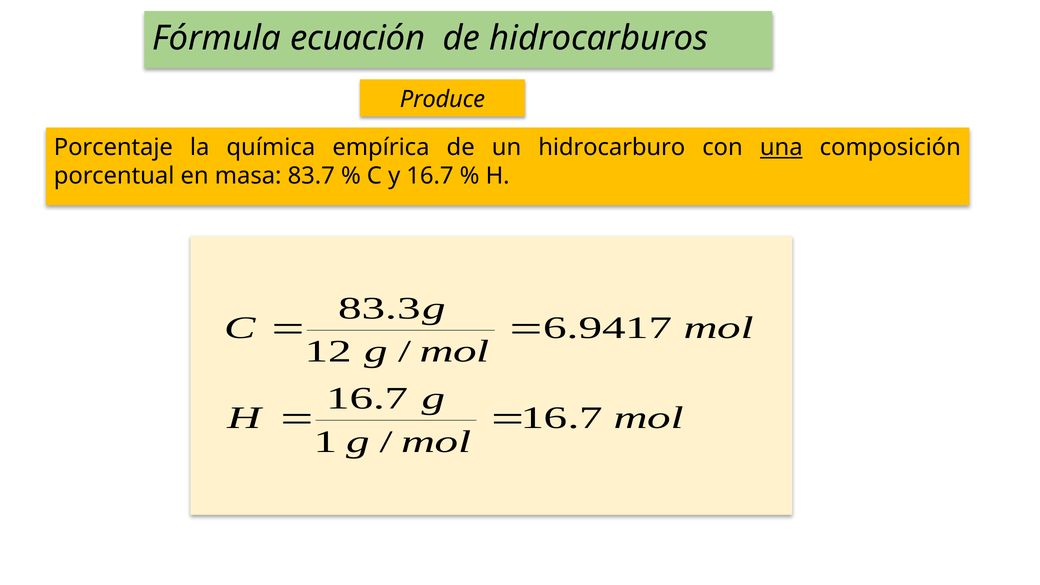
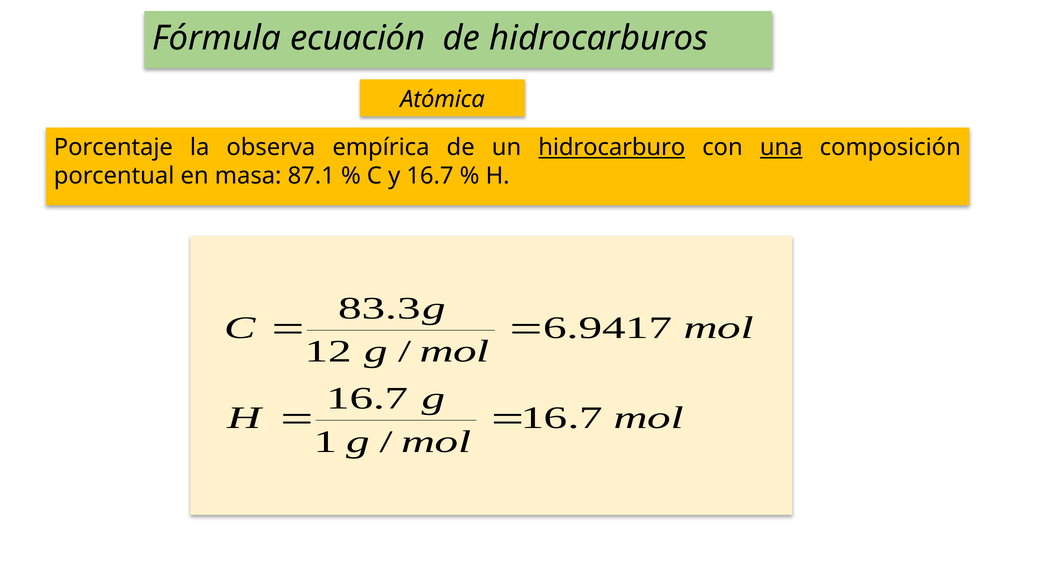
Produce: Produce -> Atómica
química: química -> observa
hidrocarburo underline: none -> present
83.7: 83.7 -> 87.1
